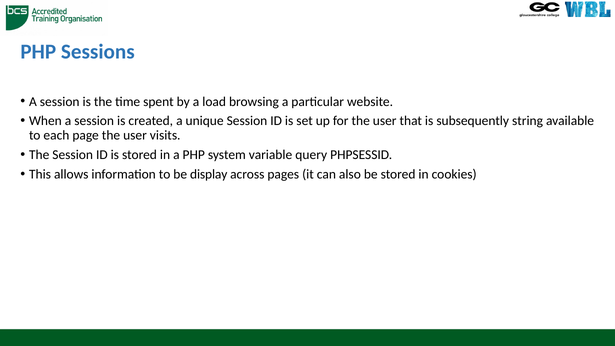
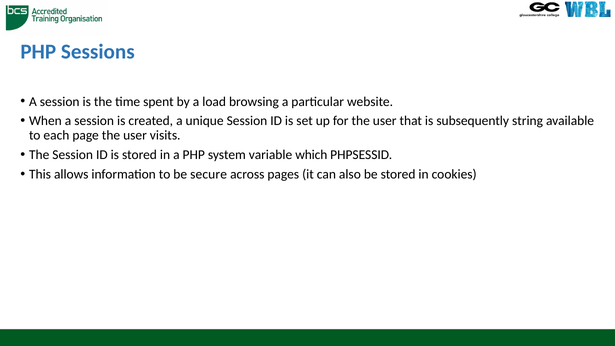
query: query -> which
display: display -> secure
